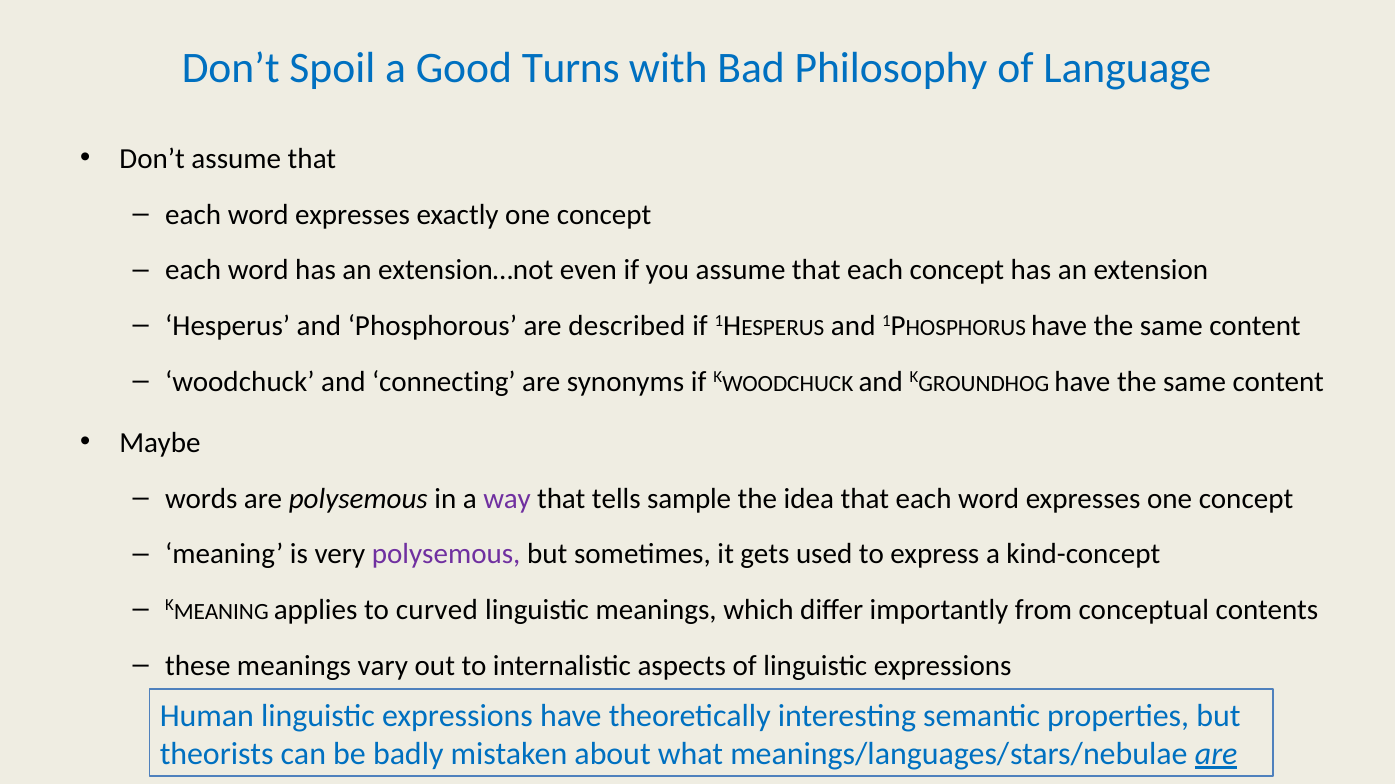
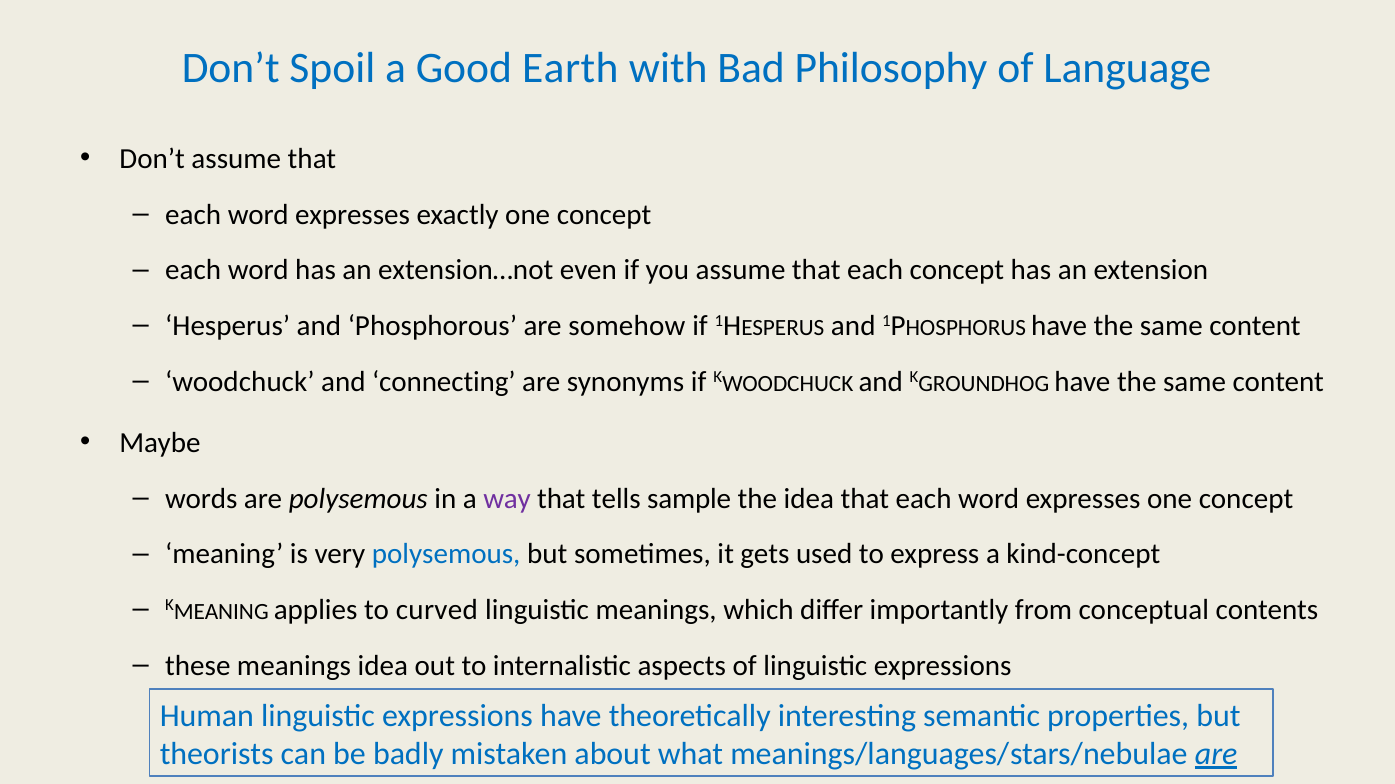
Turns: Turns -> Earth
described: described -> somehow
polysemous at (446, 555) colour: purple -> blue
meanings vary: vary -> idea
